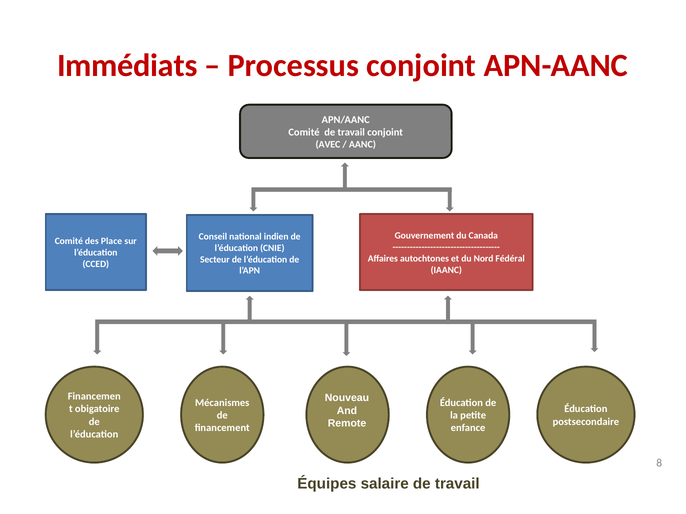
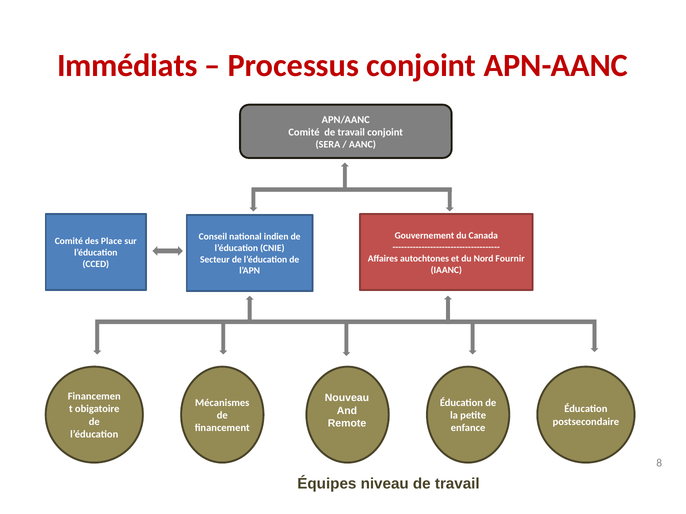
AVEC: AVEC -> SERA
Fédéral: Fédéral -> Fournir
salaire: salaire -> niveau
